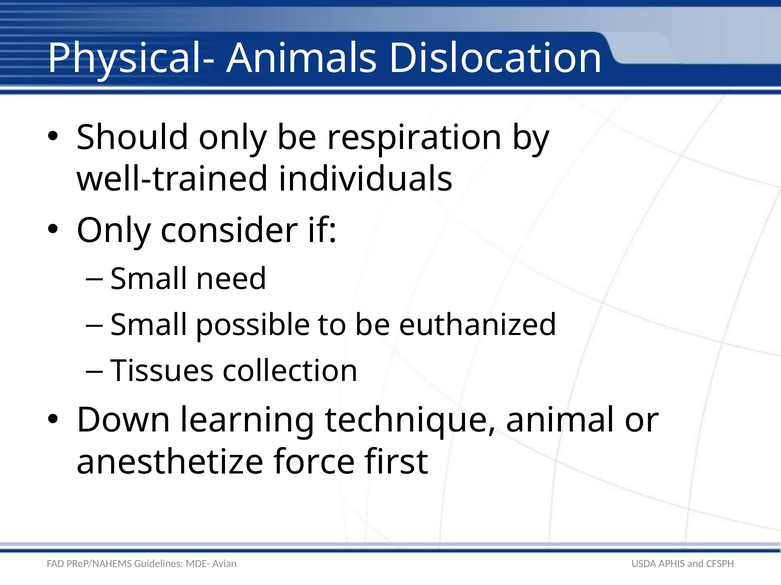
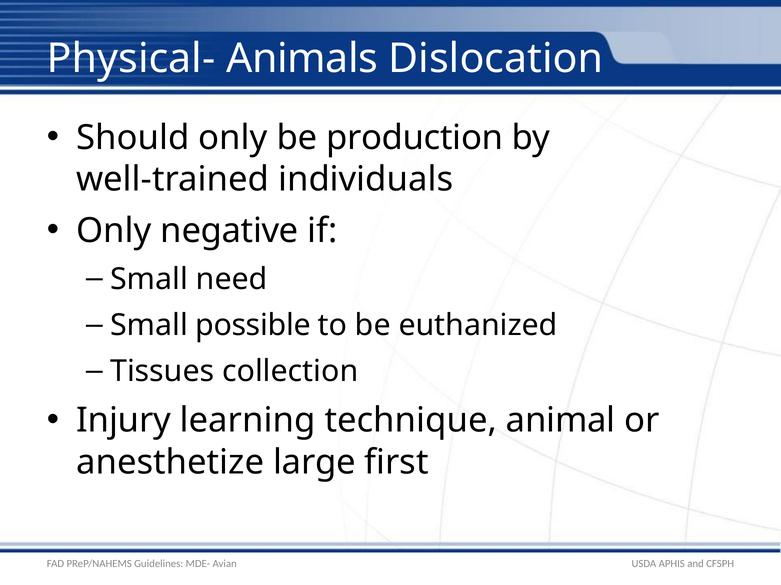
respiration: respiration -> production
consider: consider -> negative
Down: Down -> Injury
force: force -> large
